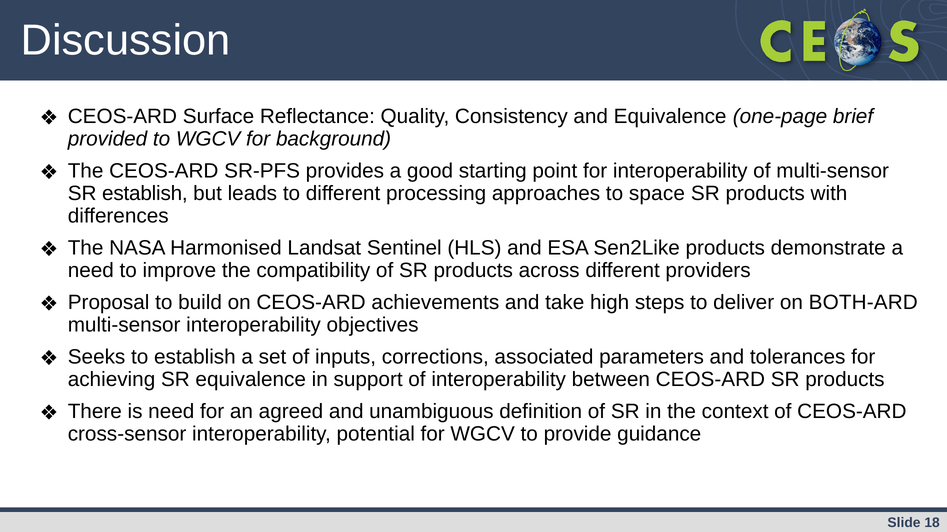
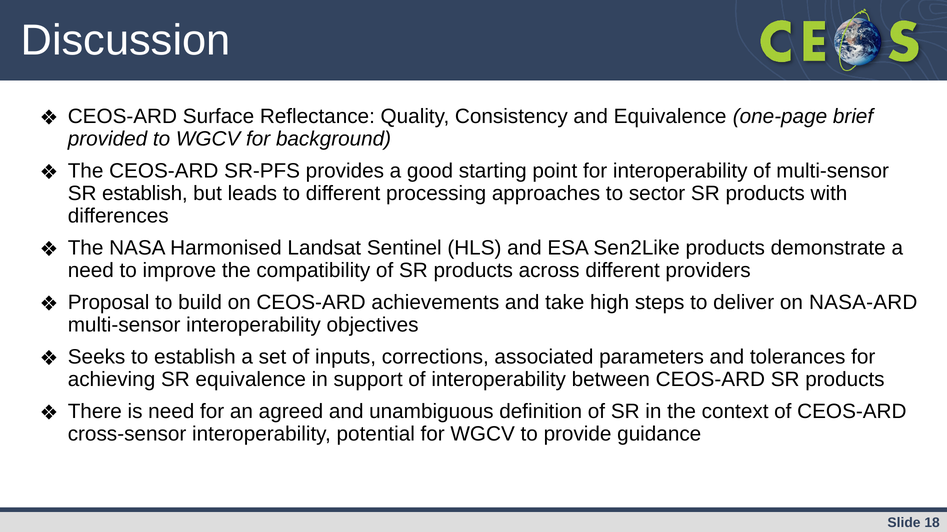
space: space -> sector
BOTH-ARD: BOTH-ARD -> NASA-ARD
